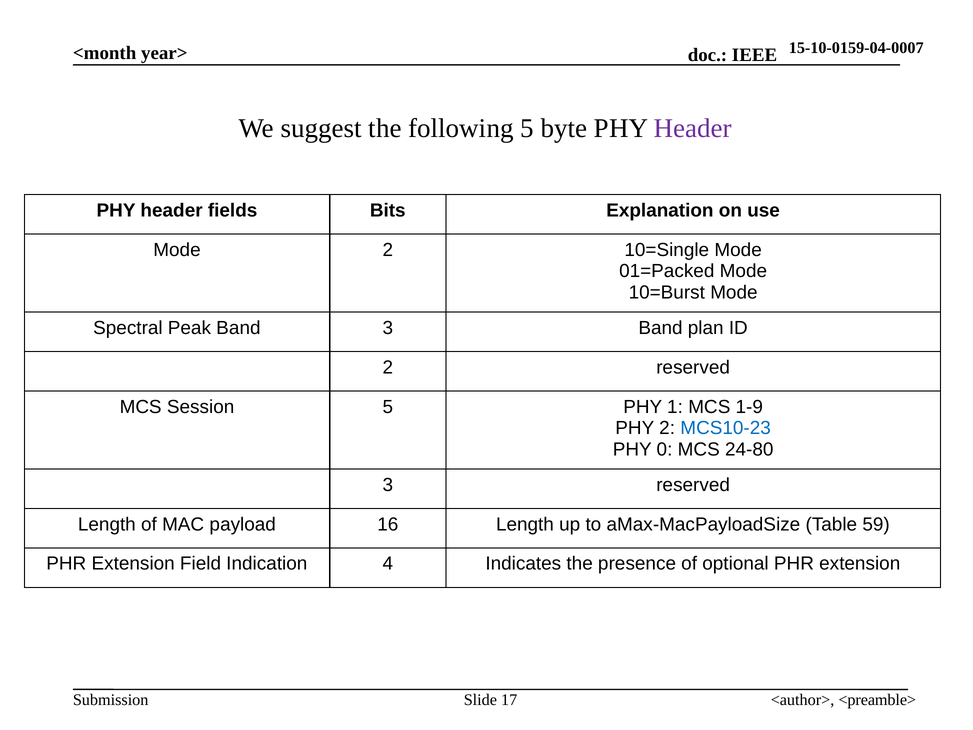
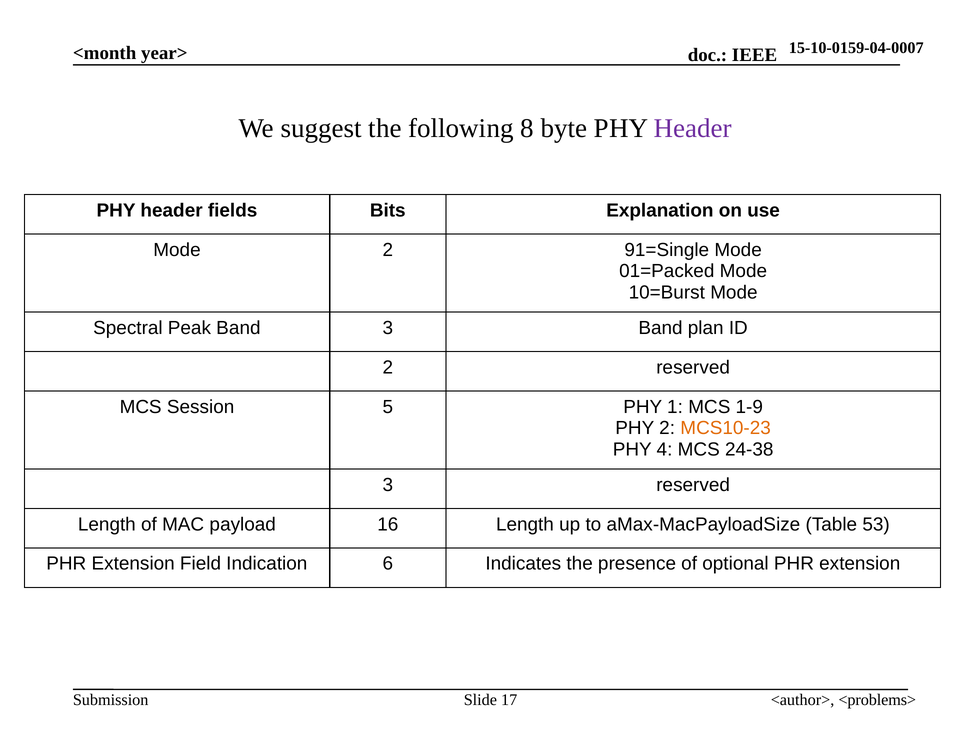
following 5: 5 -> 8
10=Single: 10=Single -> 91=Single
MCS10-23 colour: blue -> orange
0: 0 -> 4
24-80: 24-80 -> 24-38
59: 59 -> 53
4: 4 -> 6
<preamble>: <preamble> -> <problems>
